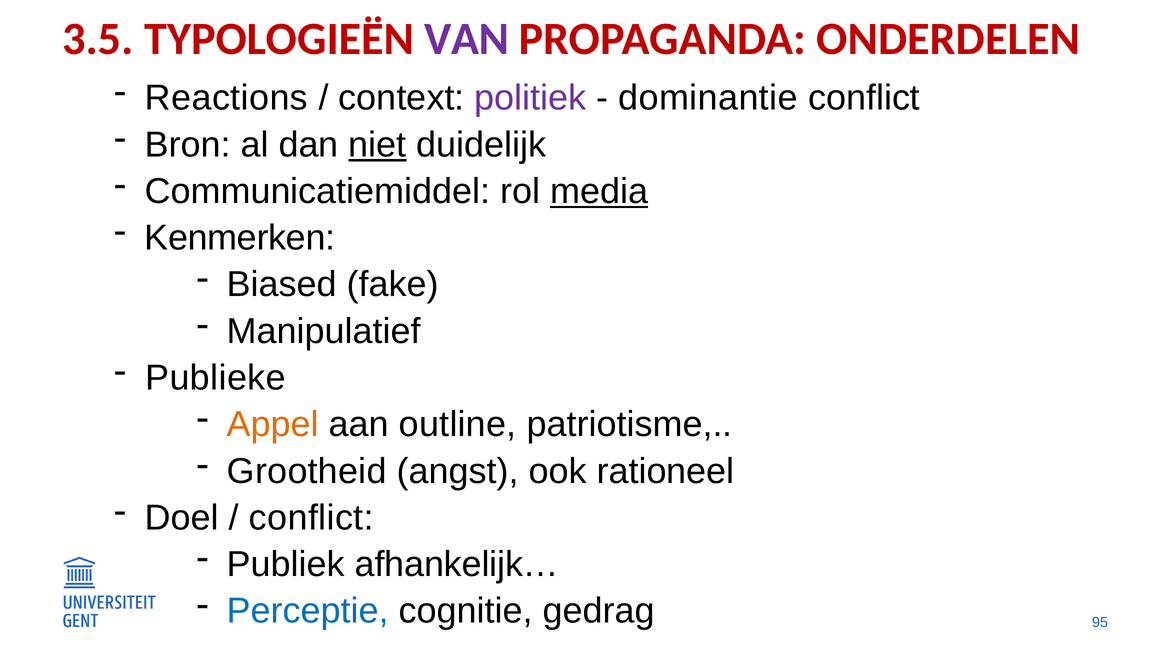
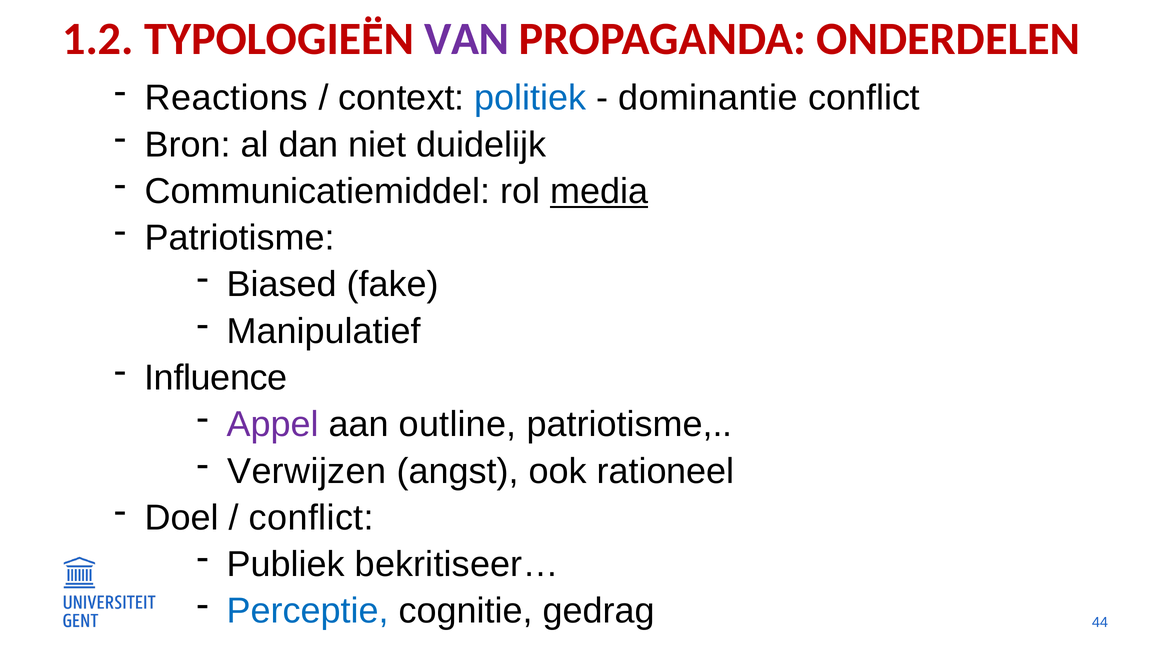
3.5: 3.5 -> 1.2
politiek colour: purple -> blue
niet underline: present -> none
Kenmerken at (240, 238): Kenmerken -> Patriotisme
Publieke: Publieke -> Influence
Appel colour: orange -> purple
Grootheid: Grootheid -> Verwijzen
afhankelijk…: afhankelijk… -> bekritiseer…
95: 95 -> 44
